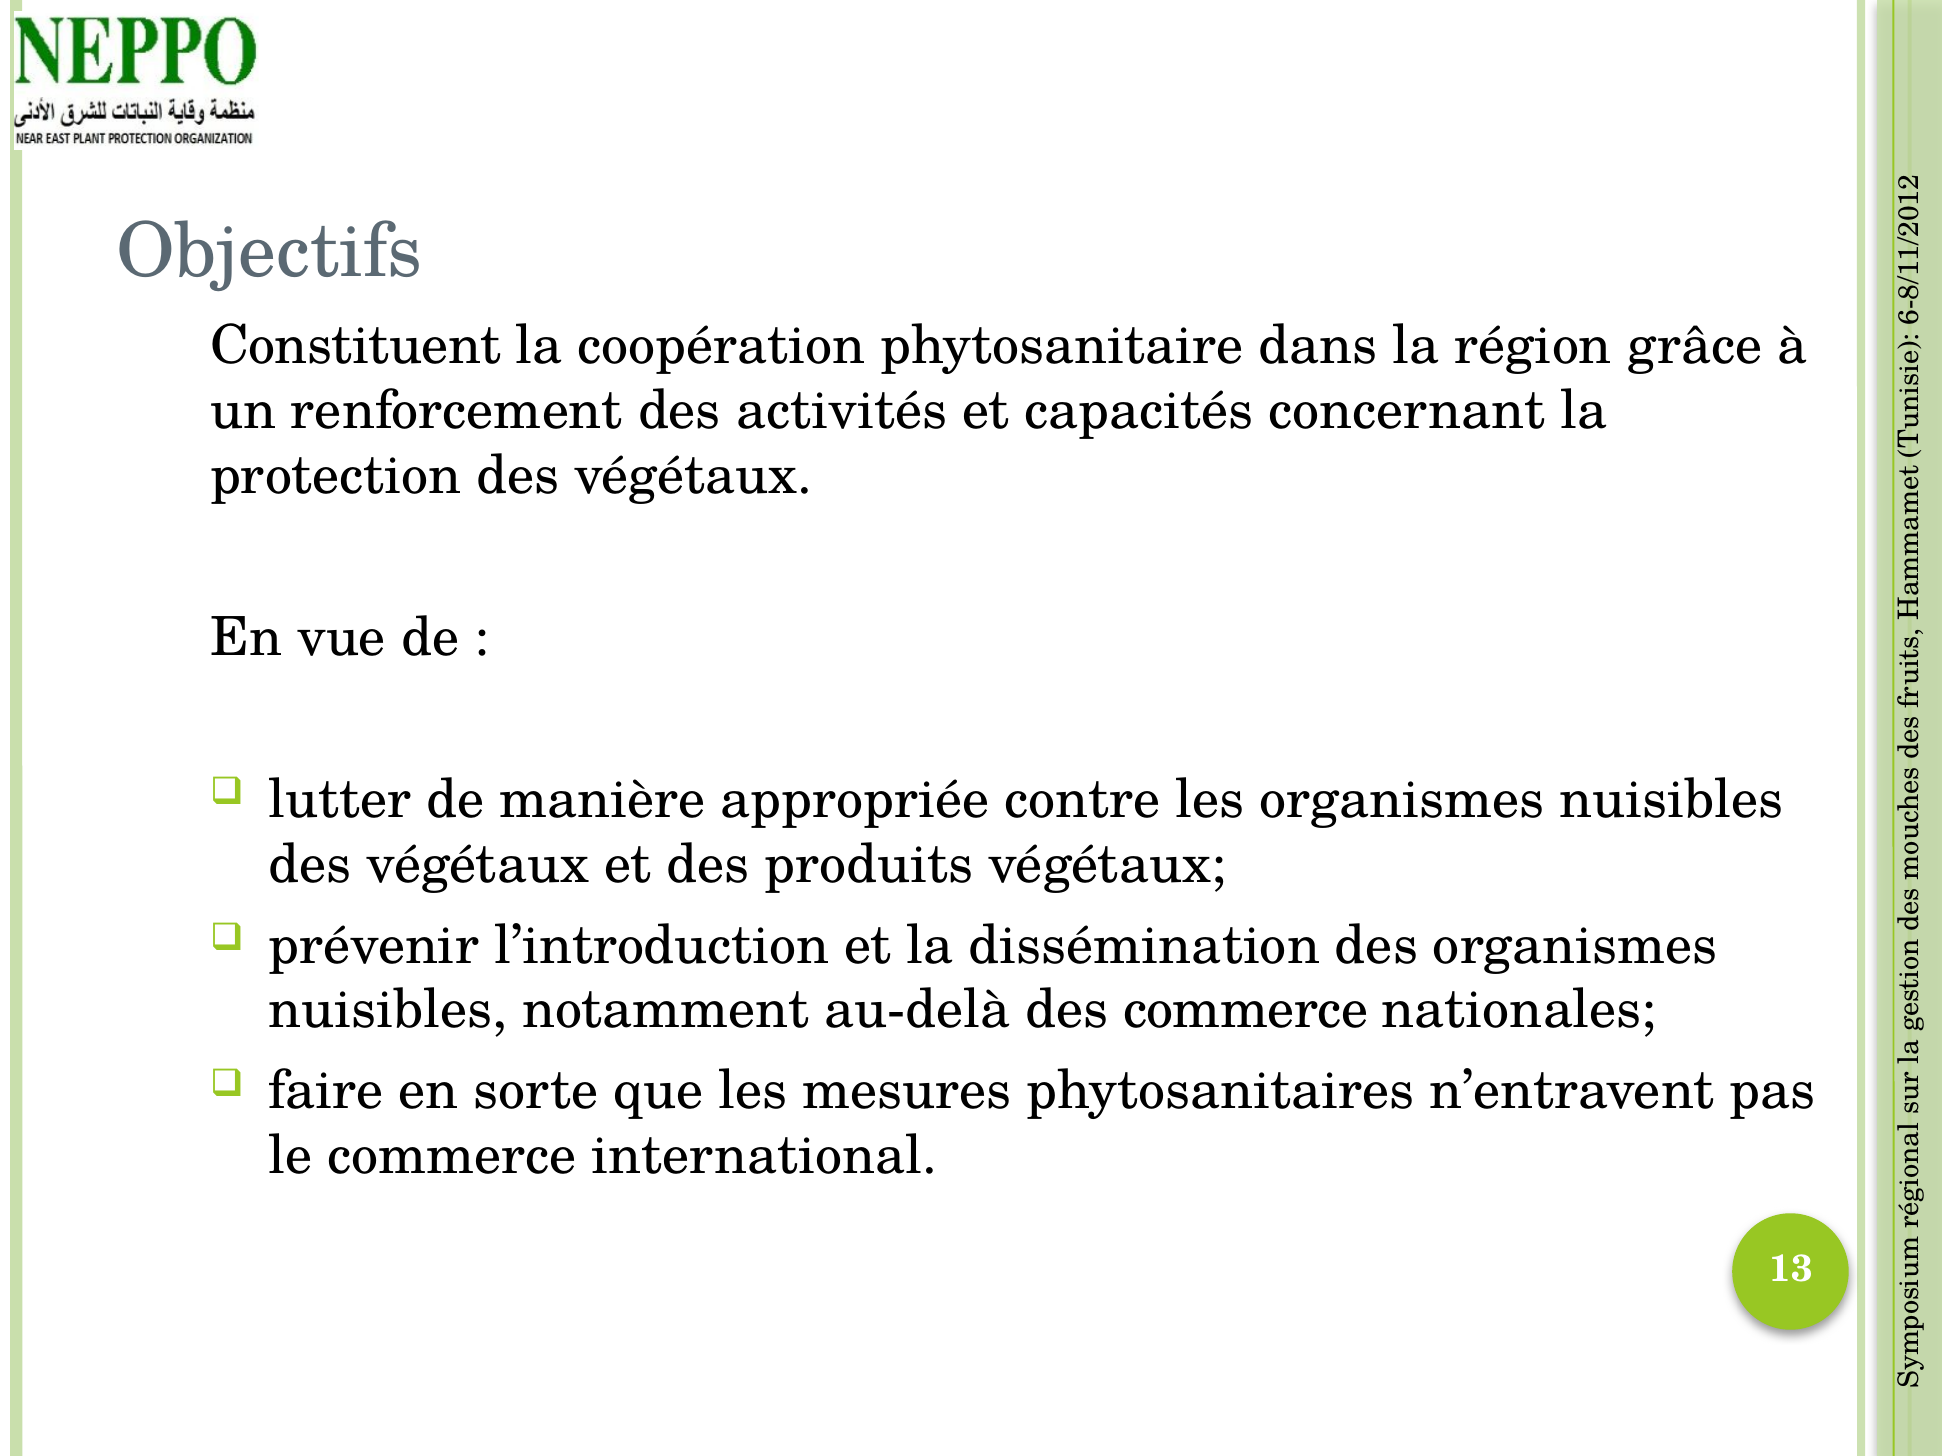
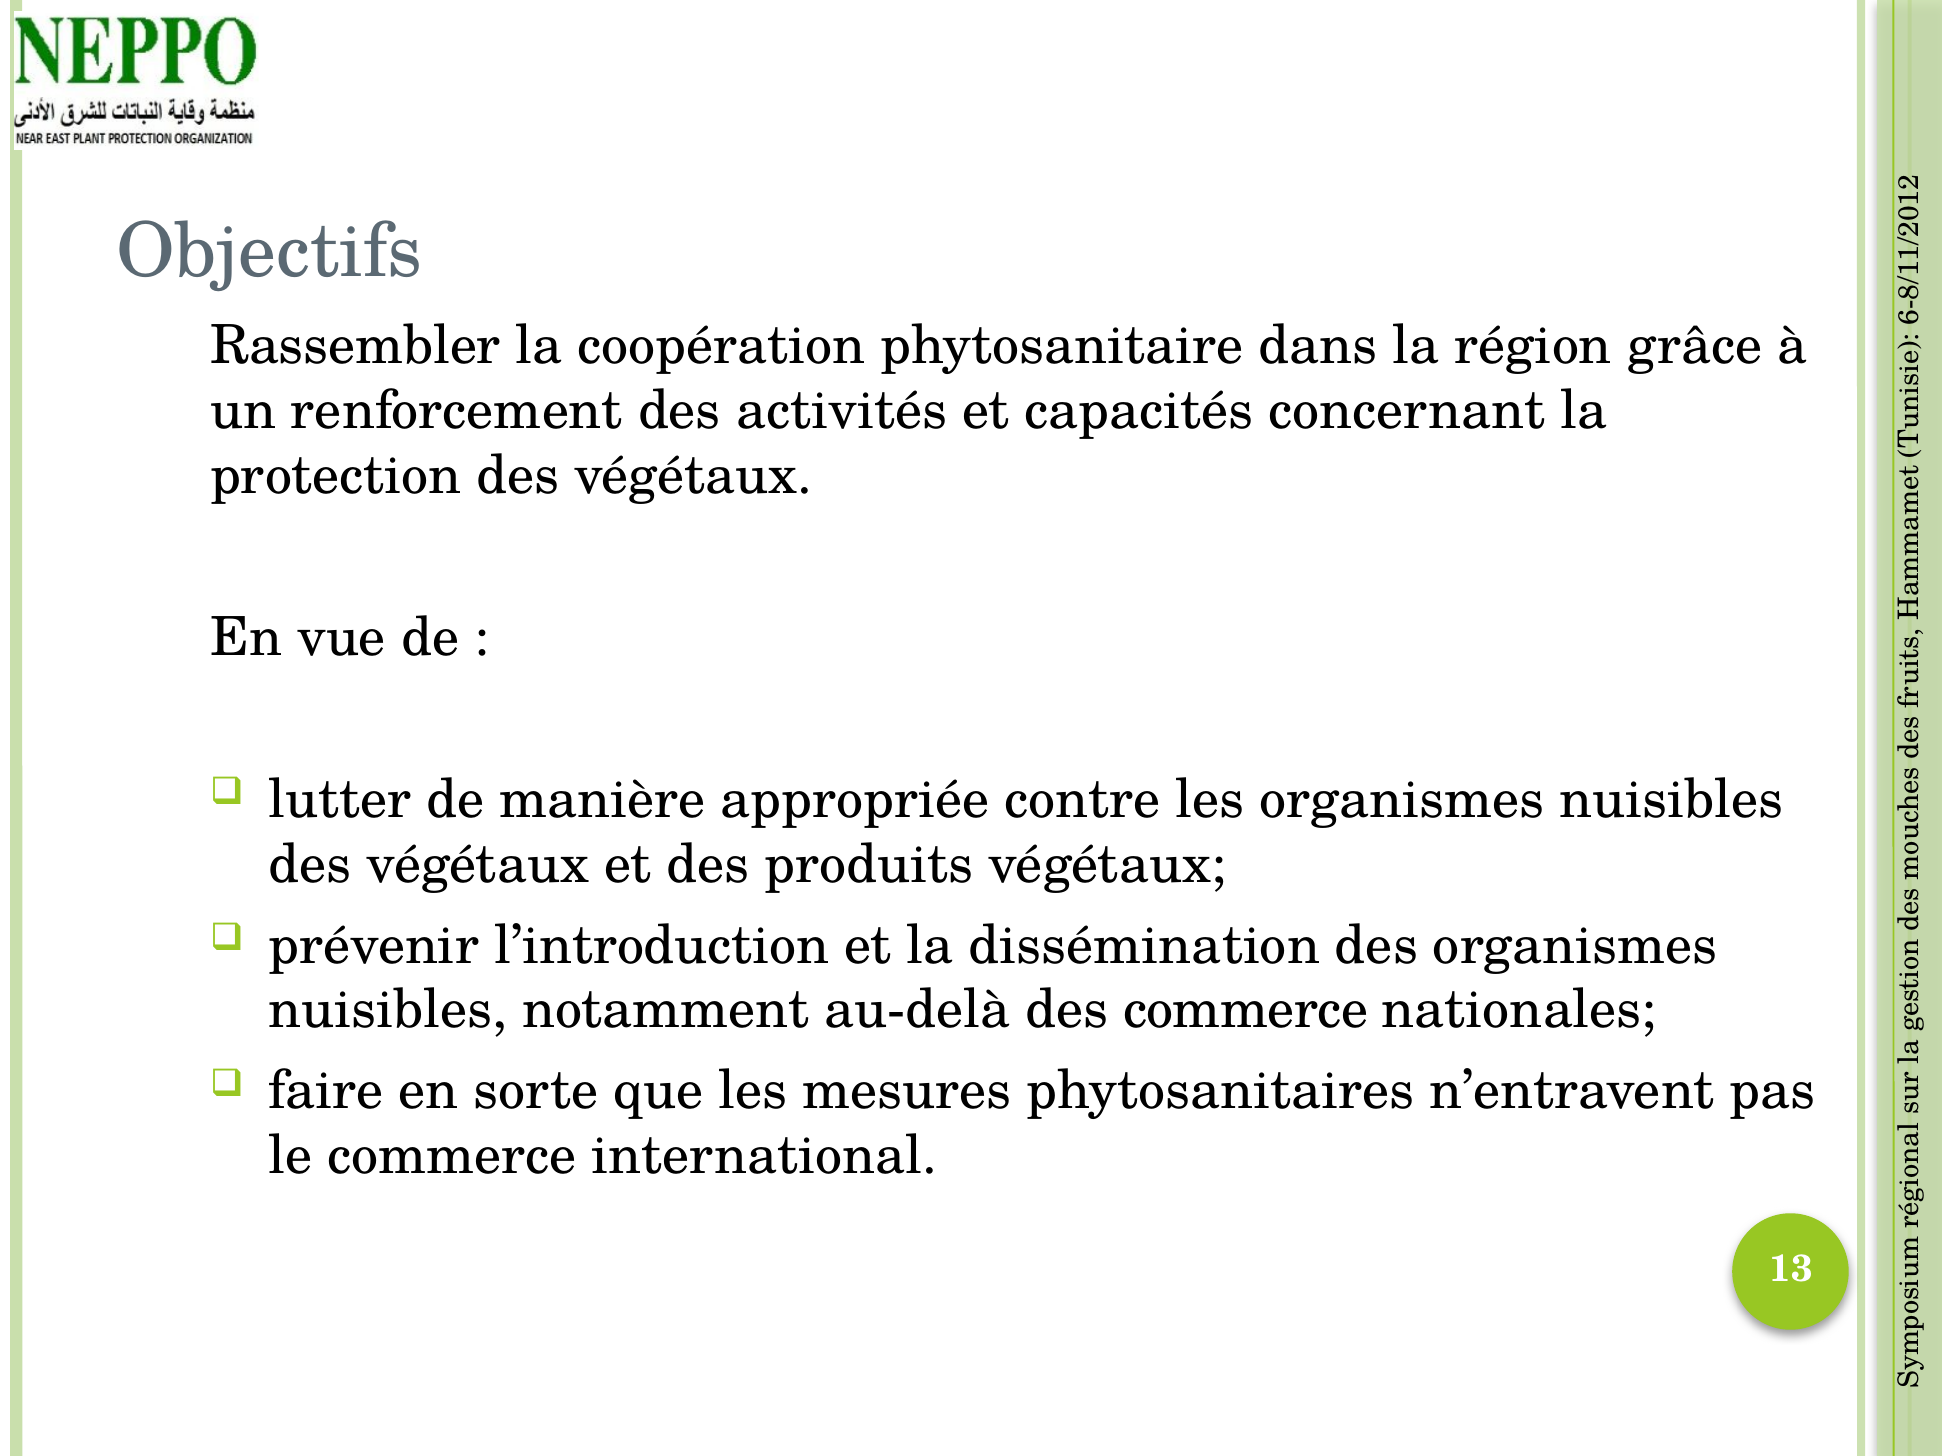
Constituent: Constituent -> Rassembler
